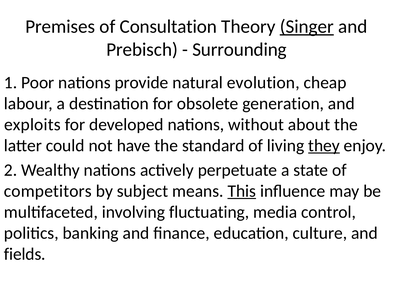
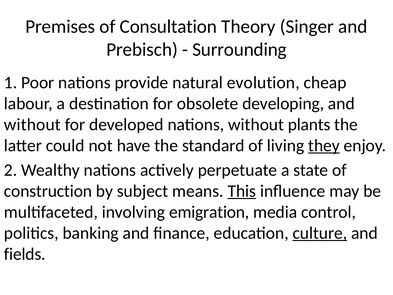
Singer underline: present -> none
generation: generation -> developing
exploits at (32, 124): exploits -> without
about: about -> plants
competitors: competitors -> construction
fluctuating: fluctuating -> emigration
culture underline: none -> present
